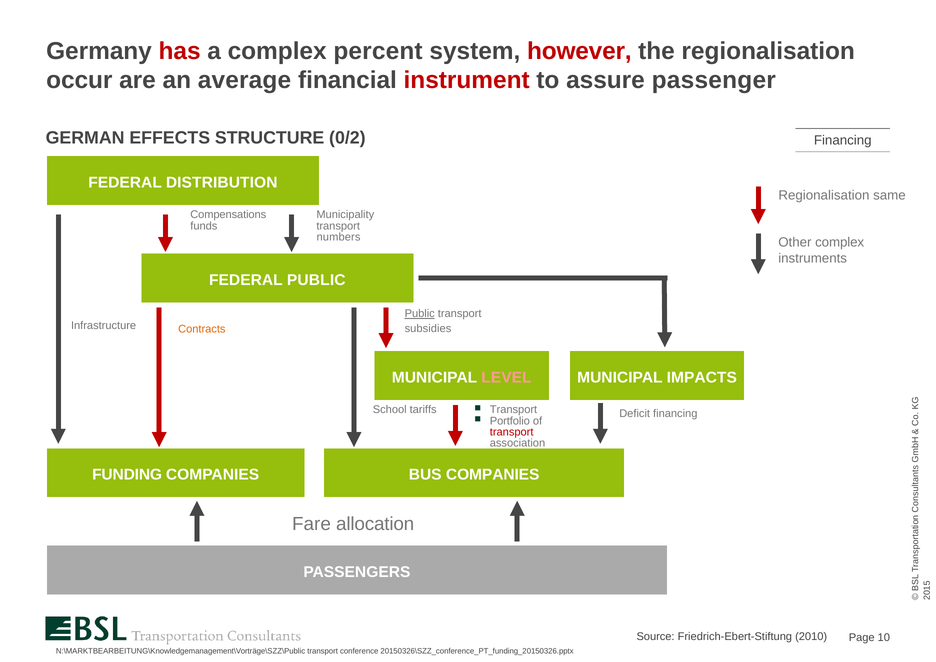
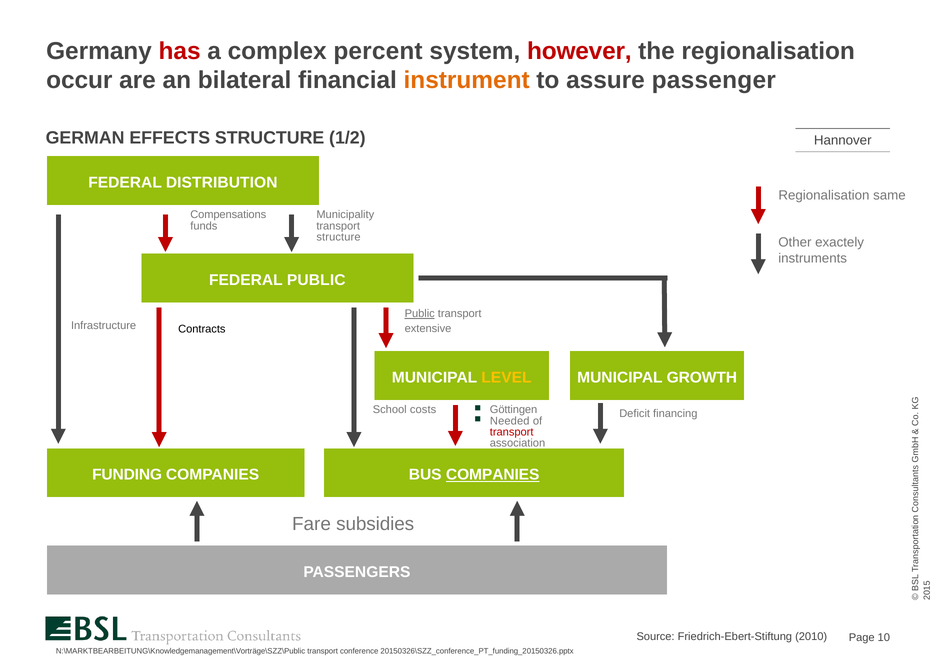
average: average -> bilateral
instrument colour: red -> orange
0/2: 0/2 -> 1/2
Financing at (843, 140): Financing -> Hannover
numbers at (339, 237): numbers -> structure
Other complex: complex -> exactely
subsidies: subsidies -> extensive
Contracts colour: orange -> black
LEVEL colour: pink -> yellow
IMPACTS: IMPACTS -> GROWTH
tariffs: tariffs -> costs
Transport at (514, 410): Transport -> Göttingen
Portfolio: Portfolio -> Needed
COMPANIES at (493, 475) underline: none -> present
allocation: allocation -> subsidies
